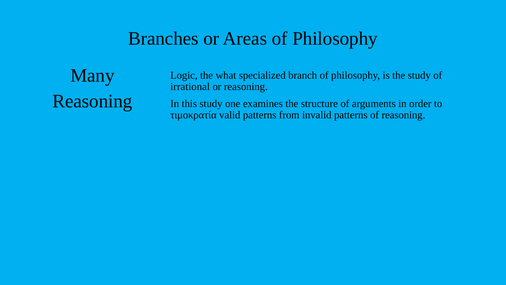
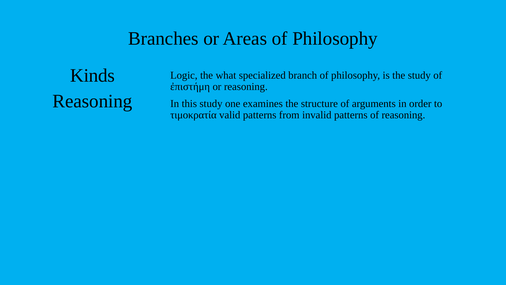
Many: Many -> Kinds
irrational: irrational -> ἐπιστήμη
